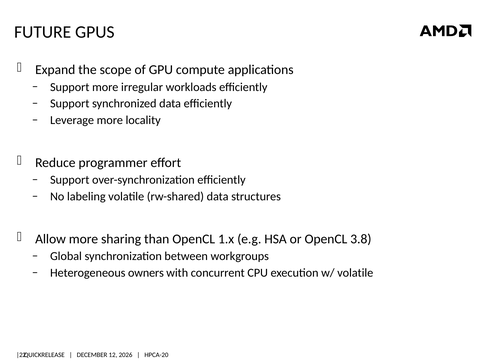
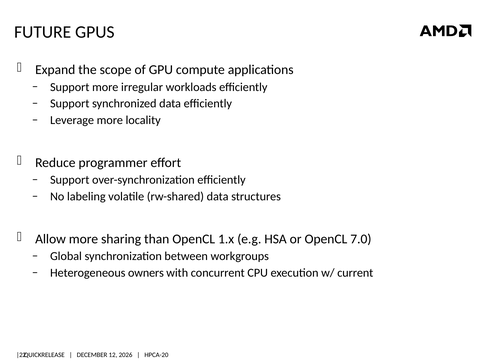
3.8: 3.8 -> 7.0
w/ volatile: volatile -> current
